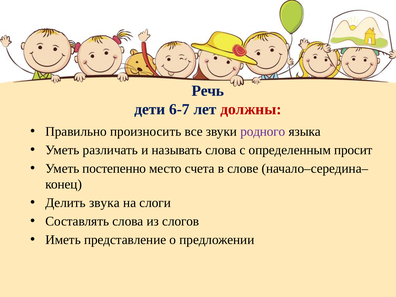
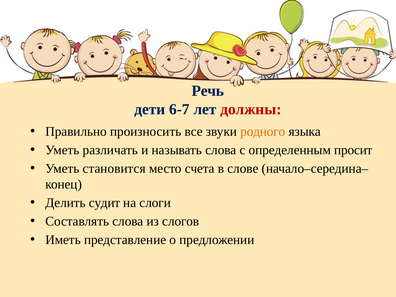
родного colour: purple -> orange
постепенно: постепенно -> становится
звука: звука -> судит
